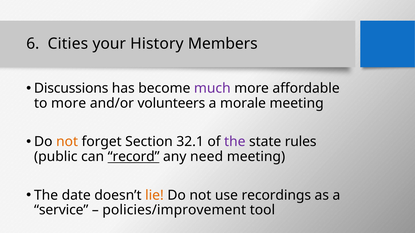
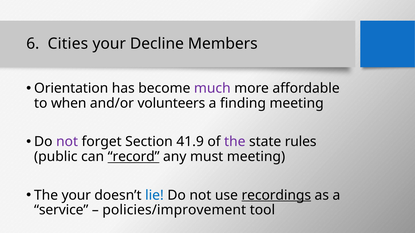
History: History -> Decline
Discussions: Discussions -> Orientation
to more: more -> when
morale: morale -> finding
not at (67, 142) colour: orange -> purple
32.1: 32.1 -> 41.9
need: need -> must
The date: date -> your
lie colour: orange -> blue
recordings underline: none -> present
